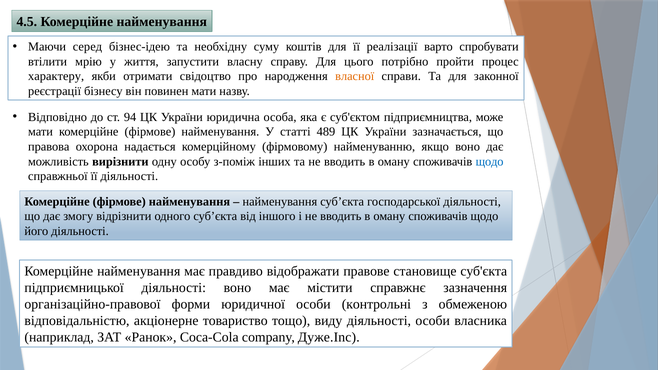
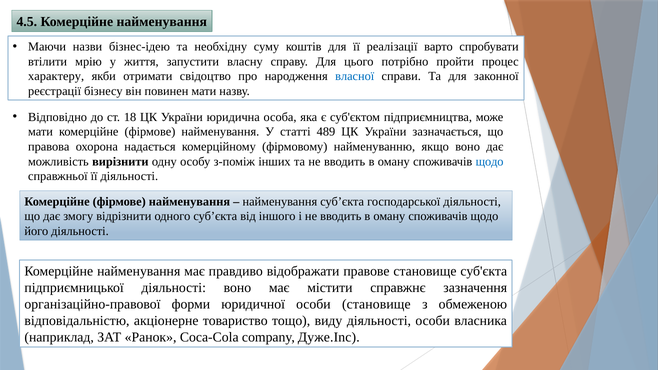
серед: серед -> назви
власної colour: orange -> blue
94: 94 -> 18
особи контрольні: контрольні -> становище
